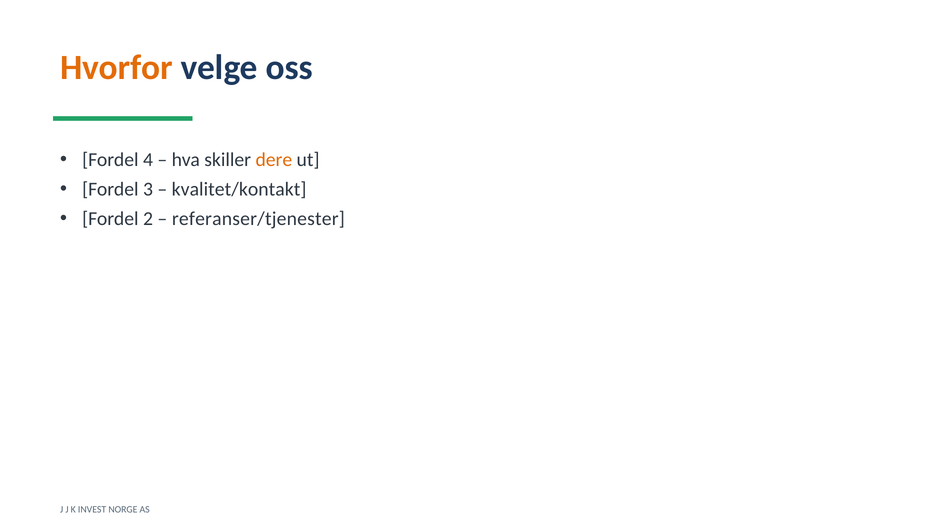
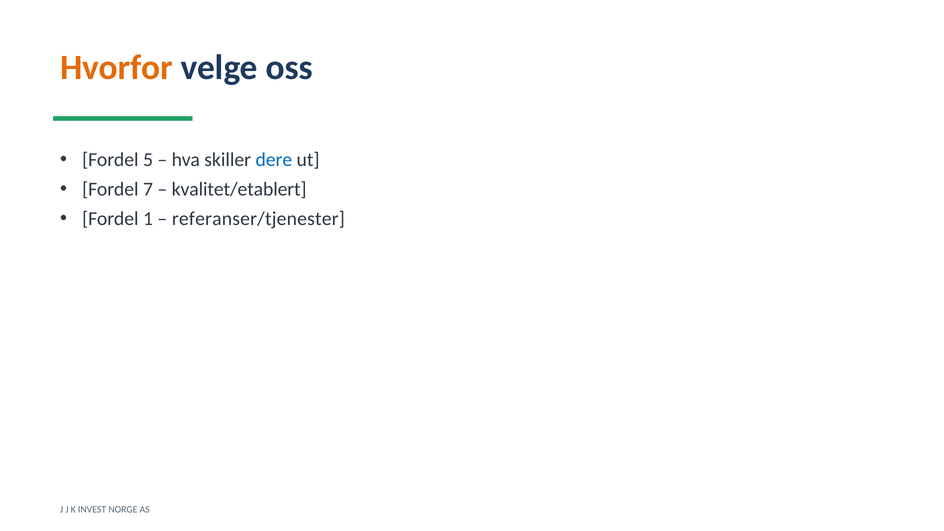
4: 4 -> 5
dere colour: orange -> blue
3: 3 -> 7
kvalitet/kontakt: kvalitet/kontakt -> kvalitet/etablert
2: 2 -> 1
